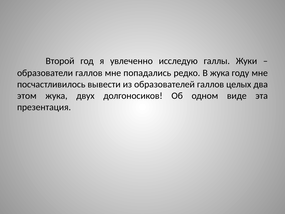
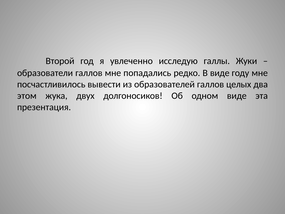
В жука: жука -> виде
